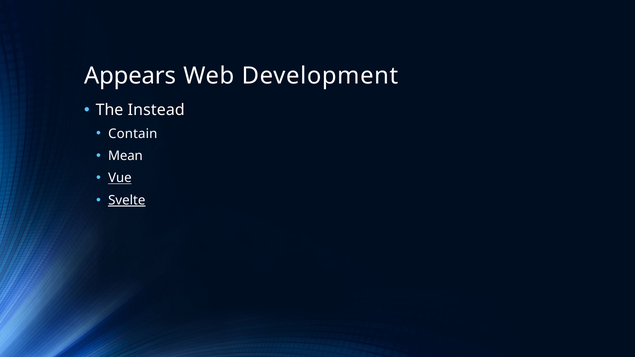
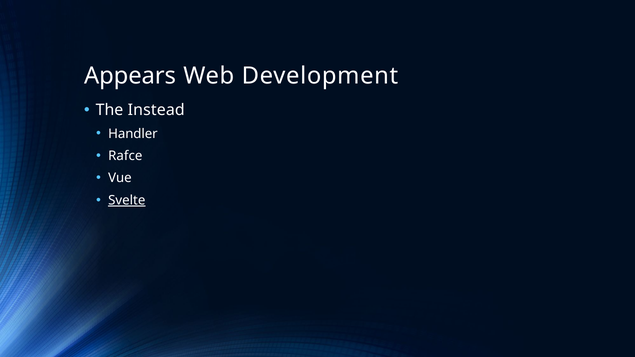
Contain: Contain -> Handler
Mean: Mean -> Rafce
Vue underline: present -> none
